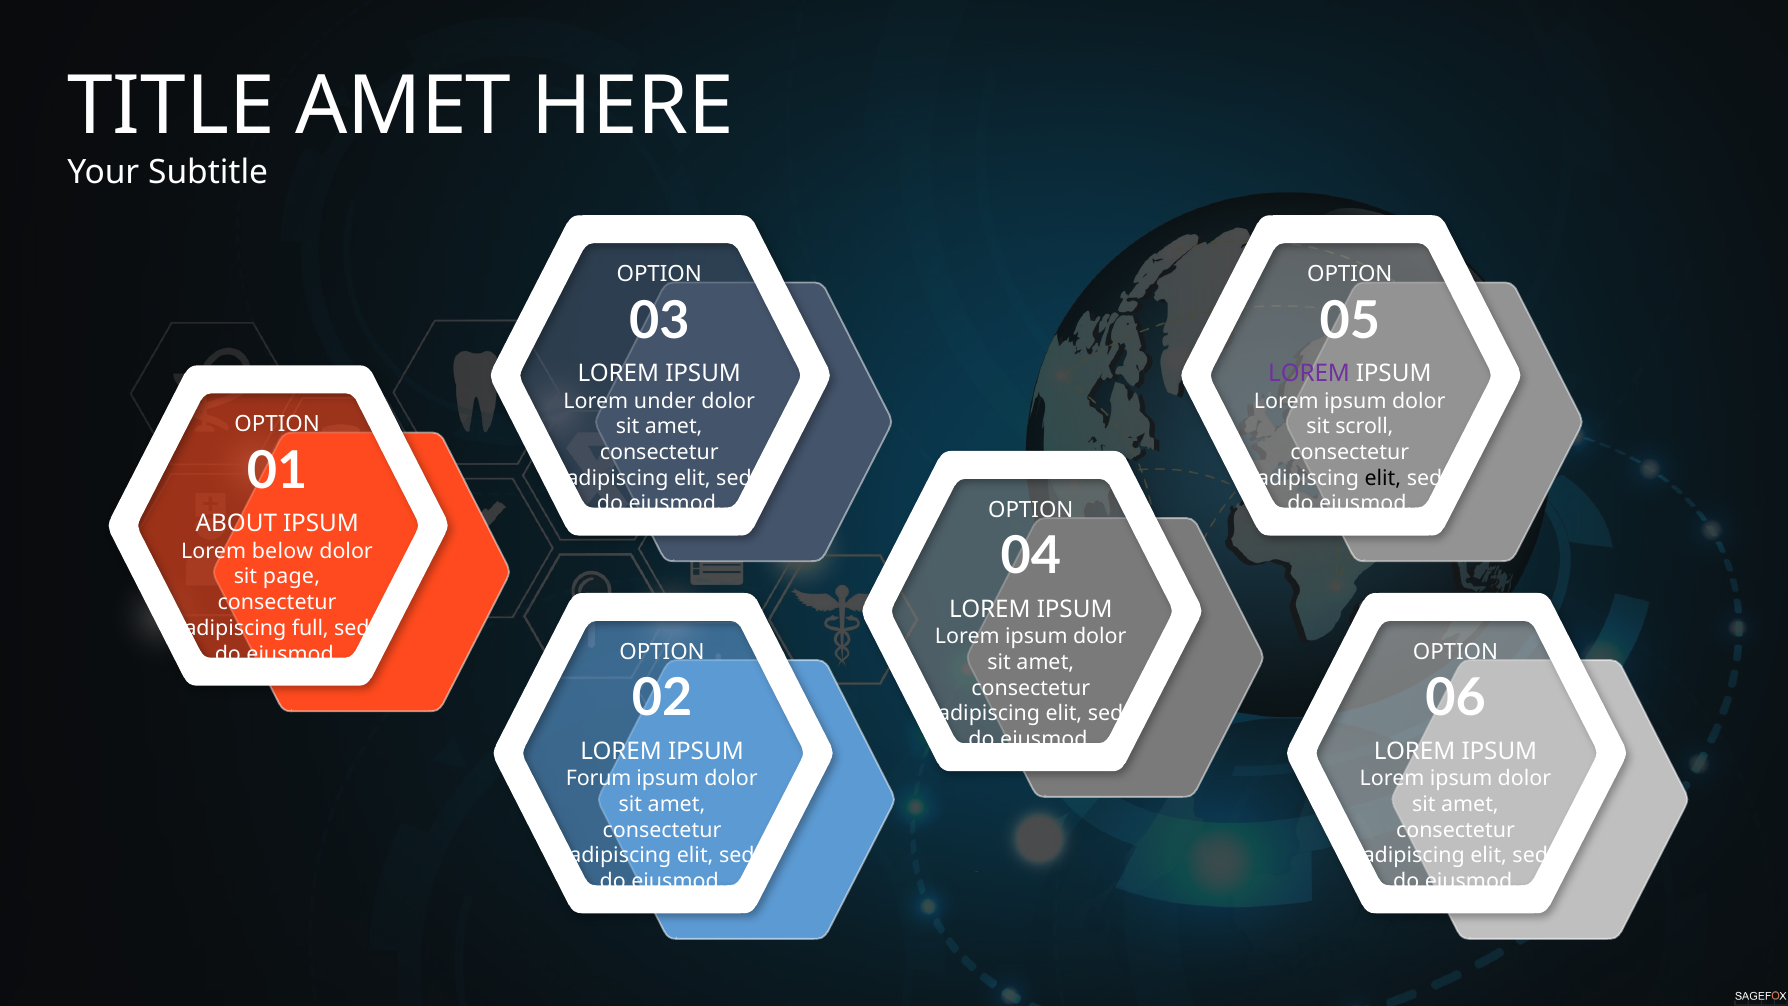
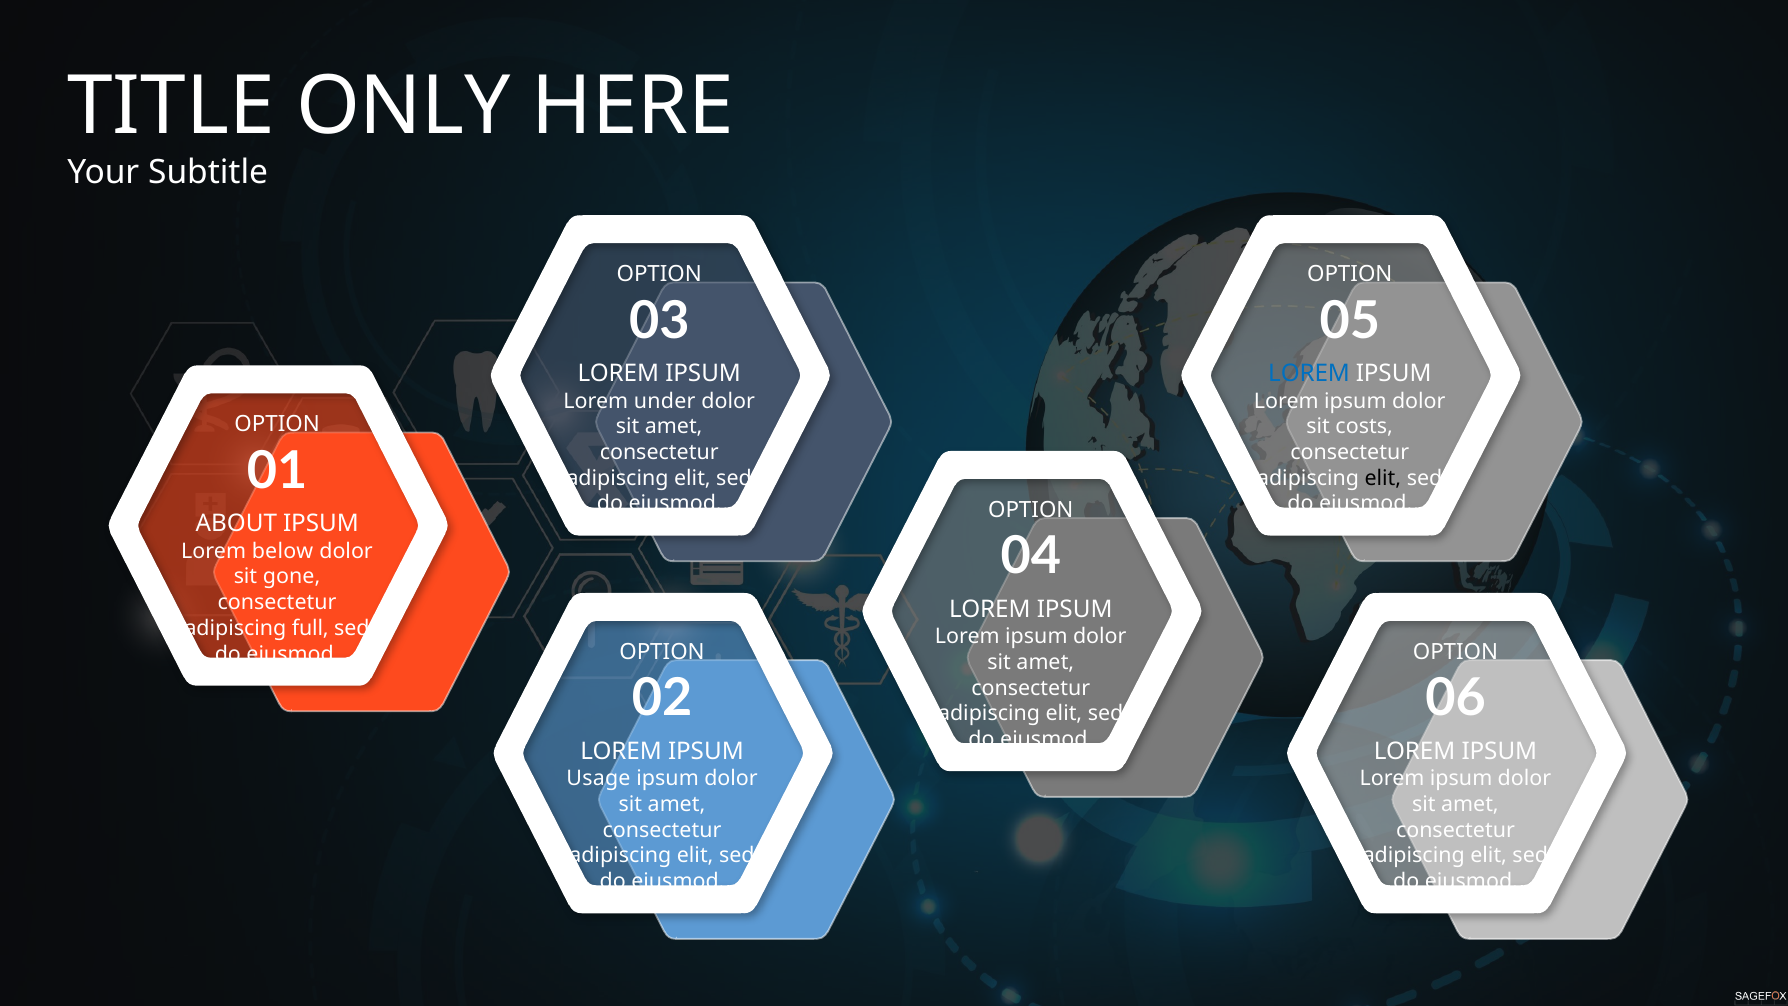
TITLE AMET: AMET -> ONLY
LOREM at (1309, 374) colour: purple -> blue
scroll: scroll -> costs
page: page -> gone
Forum: Forum -> Usage
